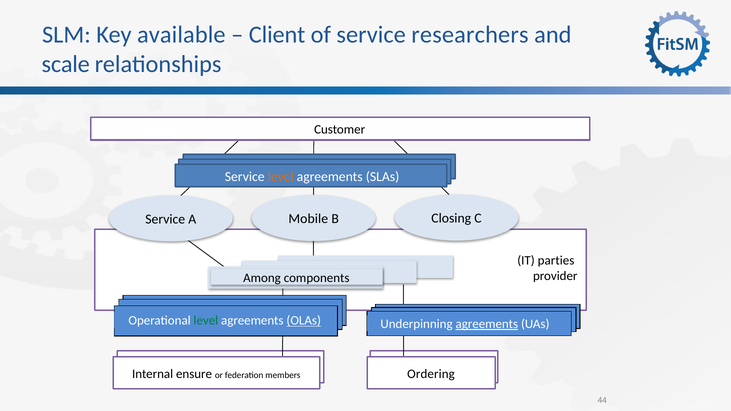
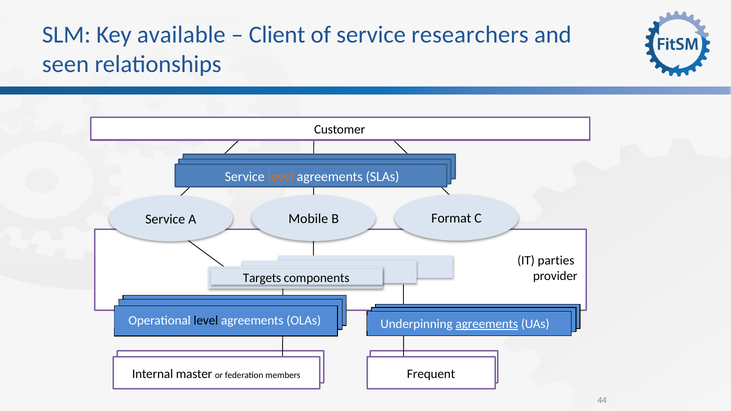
scale: scale -> seen
Closing: Closing -> Format
Among: Among -> Targets
level at (206, 321) colour: green -> black
OLAs underline: present -> none
ensure: ensure -> master
Ordering: Ordering -> Frequent
